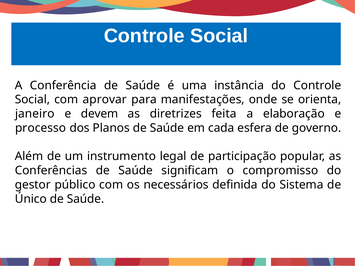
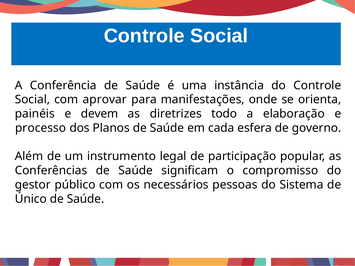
janeiro: janeiro -> painéis
feita: feita -> todo
definida: definida -> pessoas
